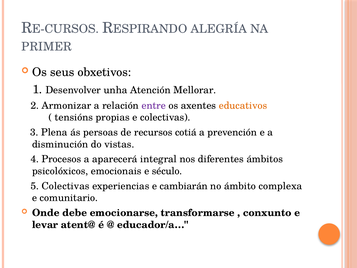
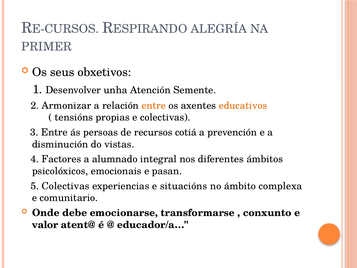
Mellorar: Mellorar -> Semente
entre at (154, 105) colour: purple -> orange
3 Plena: Plena -> Entre
Procesos: Procesos -> Factores
aparecerá: aparecerá -> alumnado
século: século -> pasan
cambiarán: cambiarán -> situacións
levar: levar -> valor
